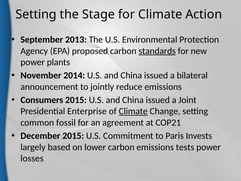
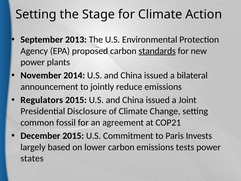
Consumers: Consumers -> Regulators
Enterprise: Enterprise -> Disclosure
Climate at (133, 111) underline: present -> none
losses: losses -> states
